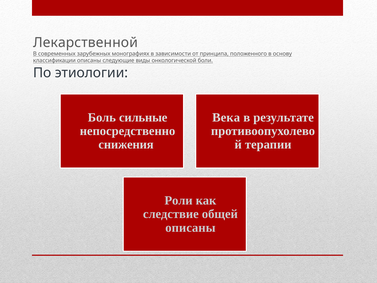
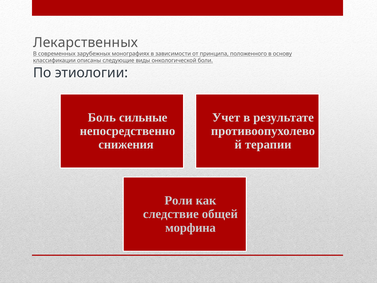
Лекарственной: Лекарственной -> Лекарственных
Века: Века -> Учет
описаны at (190, 227): описаны -> морфина
